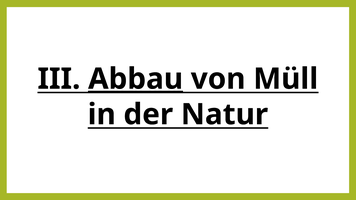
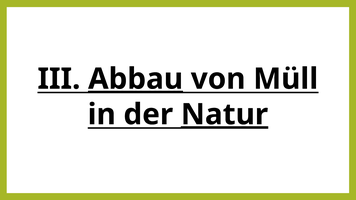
Natur underline: none -> present
